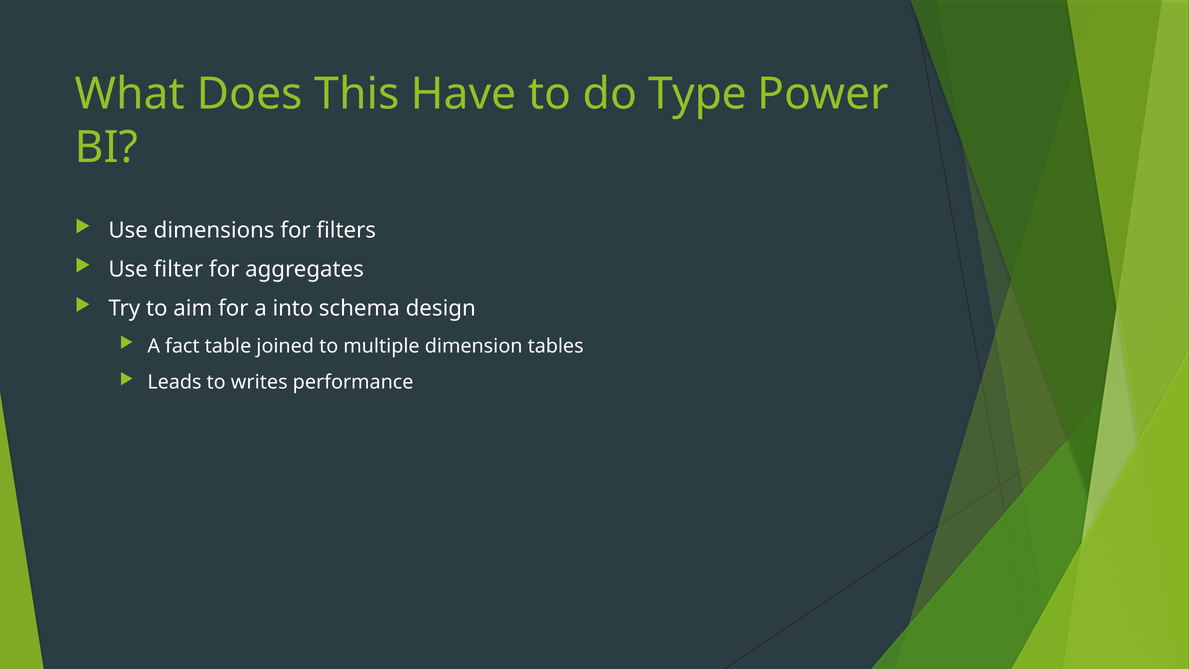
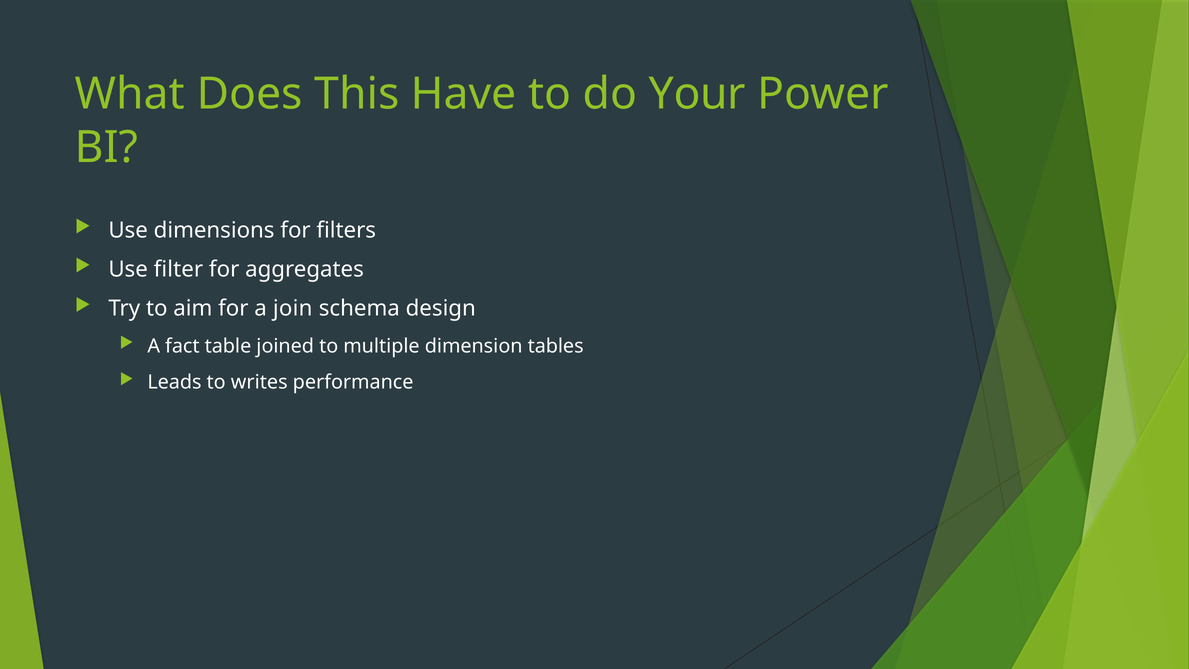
Type: Type -> Your
into: into -> join
